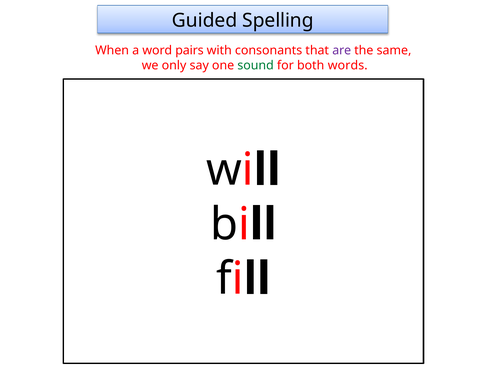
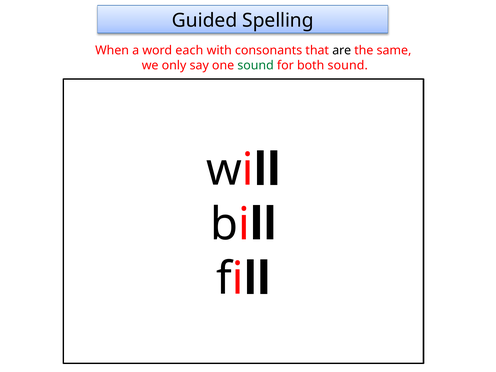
pairs: pairs -> each
are colour: purple -> black
both words: words -> sound
